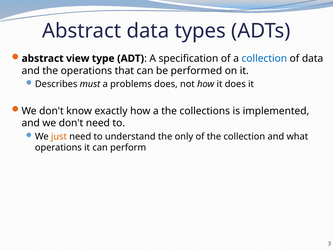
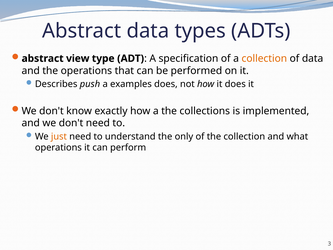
collection at (264, 58) colour: blue -> orange
must: must -> push
problems: problems -> examples
